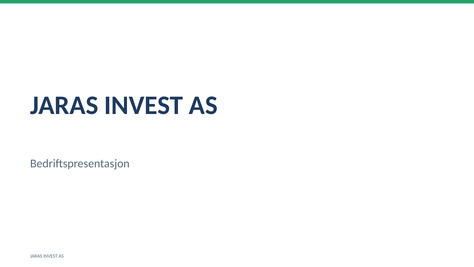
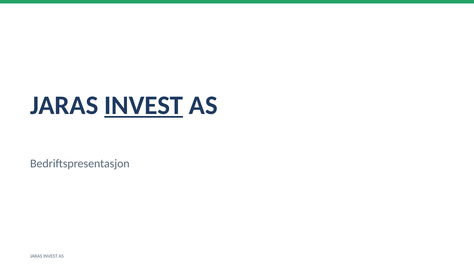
INVEST at (144, 105) underline: none -> present
